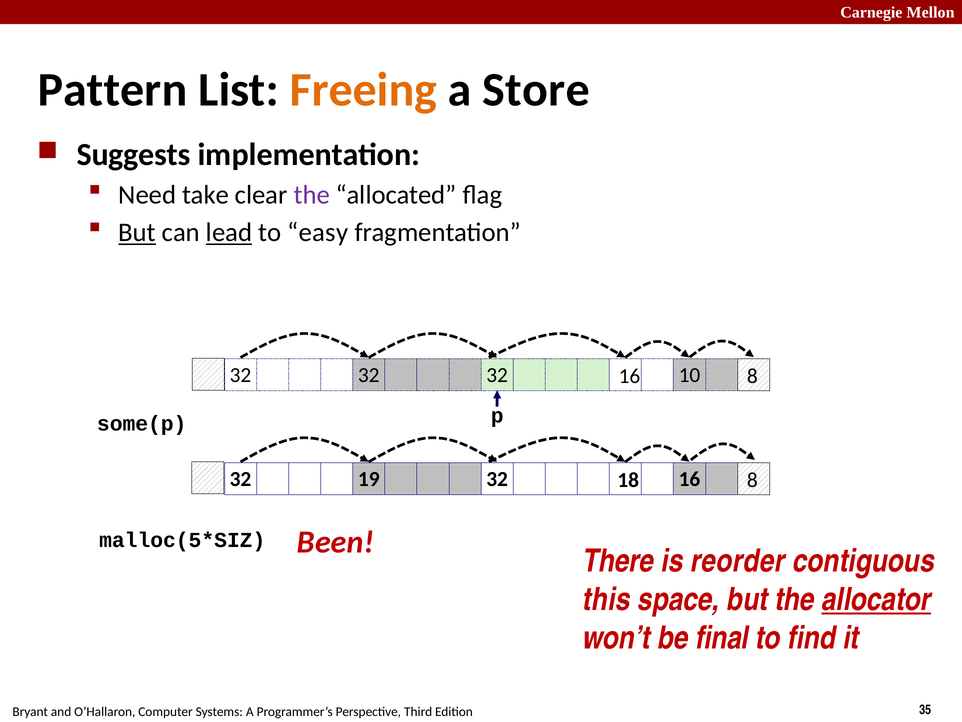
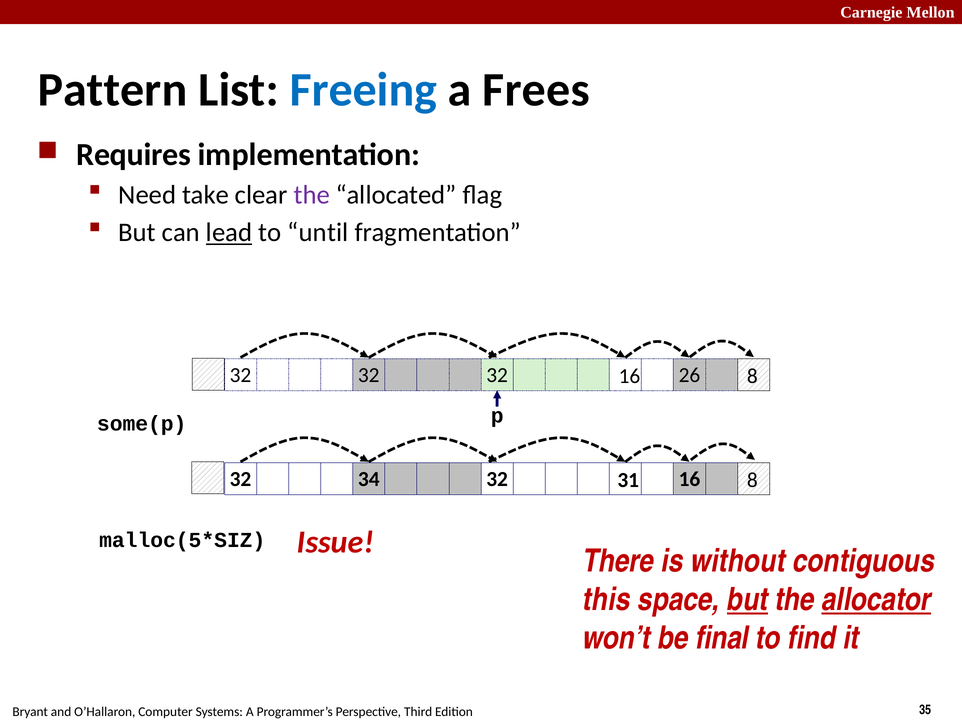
Freeing colour: orange -> blue
Store: Store -> Frees
Suggests: Suggests -> Requires
But at (137, 232) underline: present -> none
easy: easy -> until
10: 10 -> 26
19: 19 -> 34
18: 18 -> 31
Been: Been -> Issue
reorder: reorder -> without
but at (747, 599) underline: none -> present
